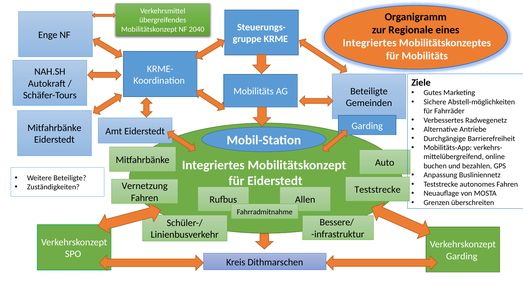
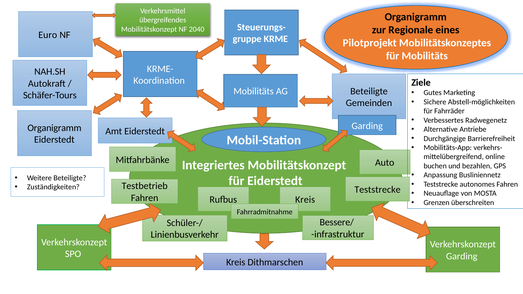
Enge: Enge -> Euro
Integriertes at (370, 43): Integriertes -> Pilotprojekt
Mitfahrbänke at (54, 128): Mitfahrbänke -> Organigramm
Vernetzung: Vernetzung -> Testbetrieb
Allen at (305, 200): Allen -> Kreis
